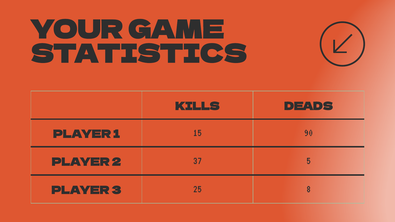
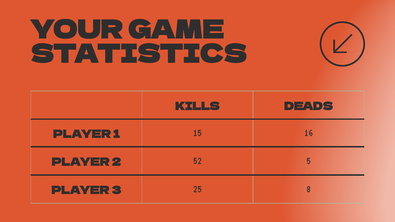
90: 90 -> 16
37: 37 -> 52
